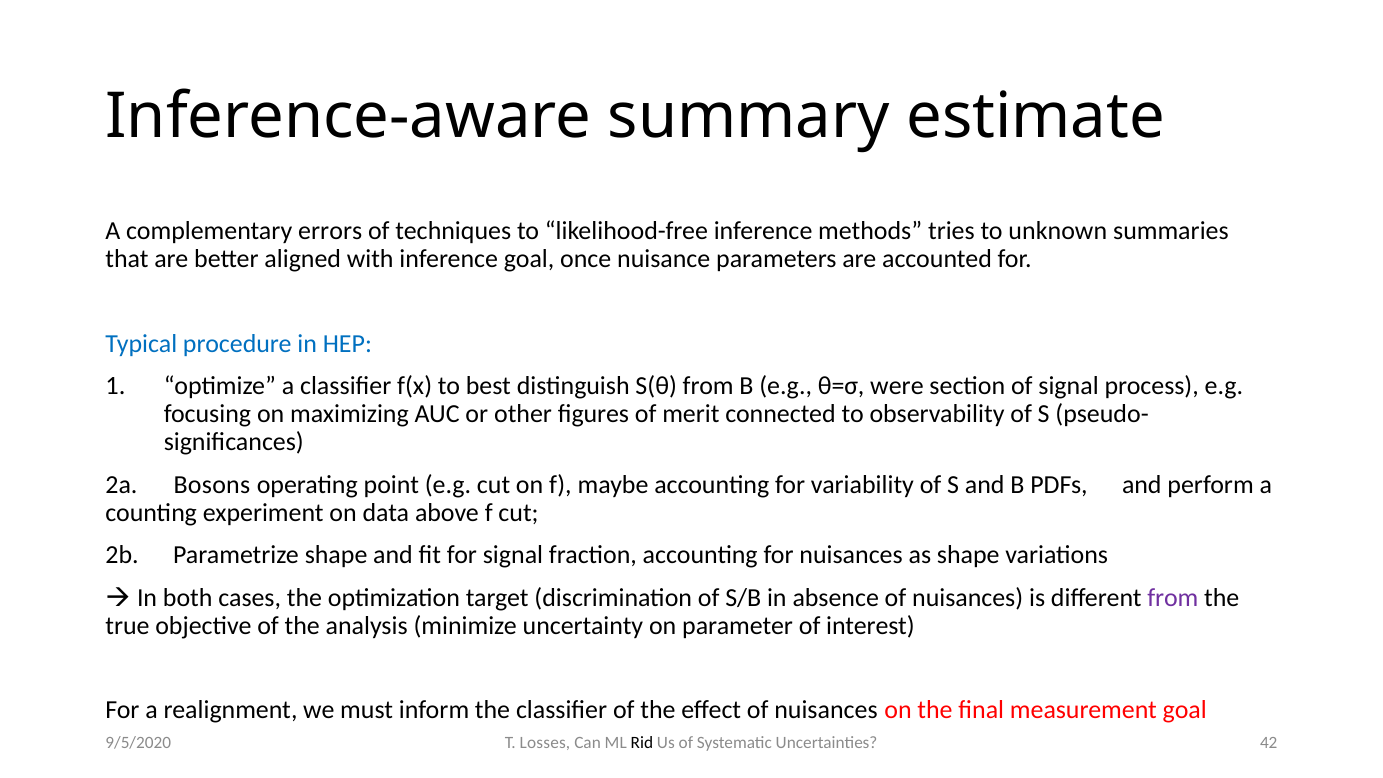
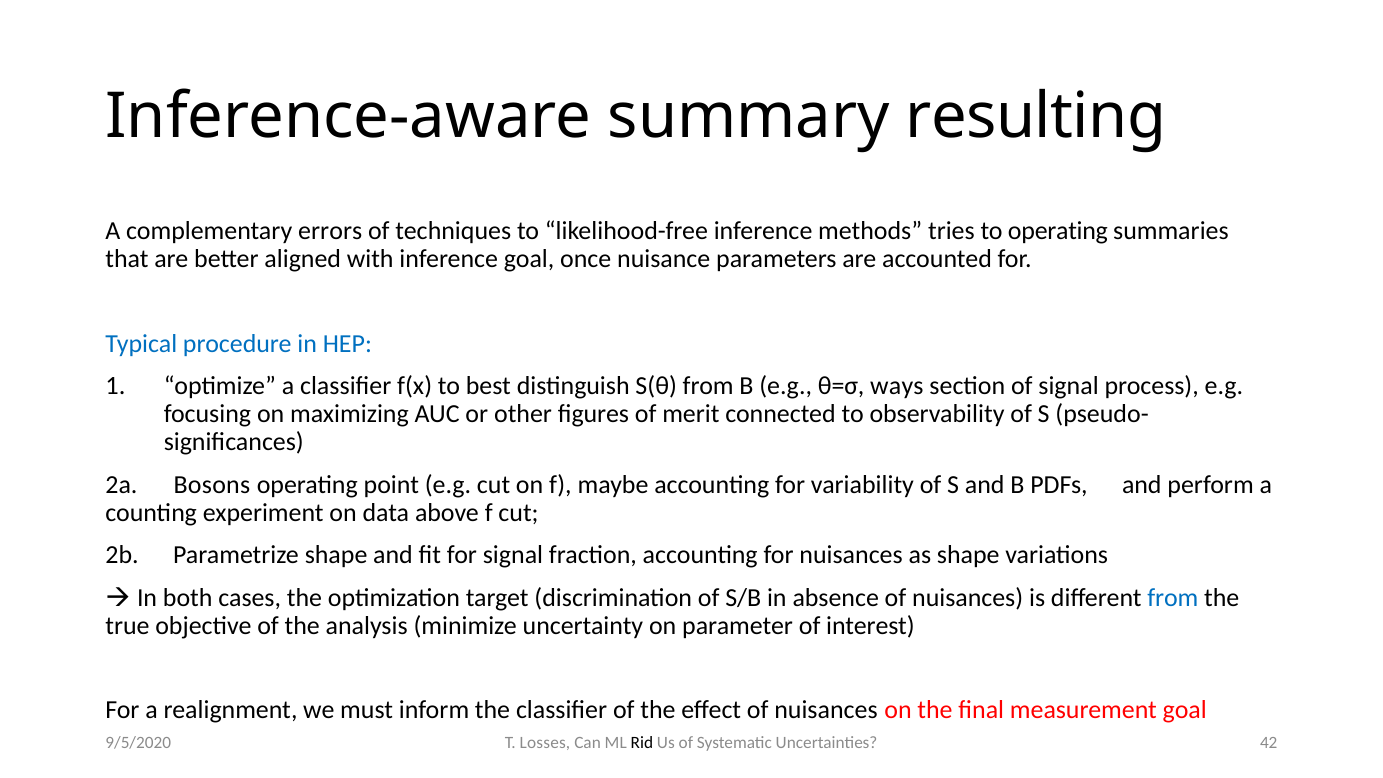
estimate: estimate -> resulting
to unknown: unknown -> operating
were: were -> ways
from at (1173, 597) colour: purple -> blue
